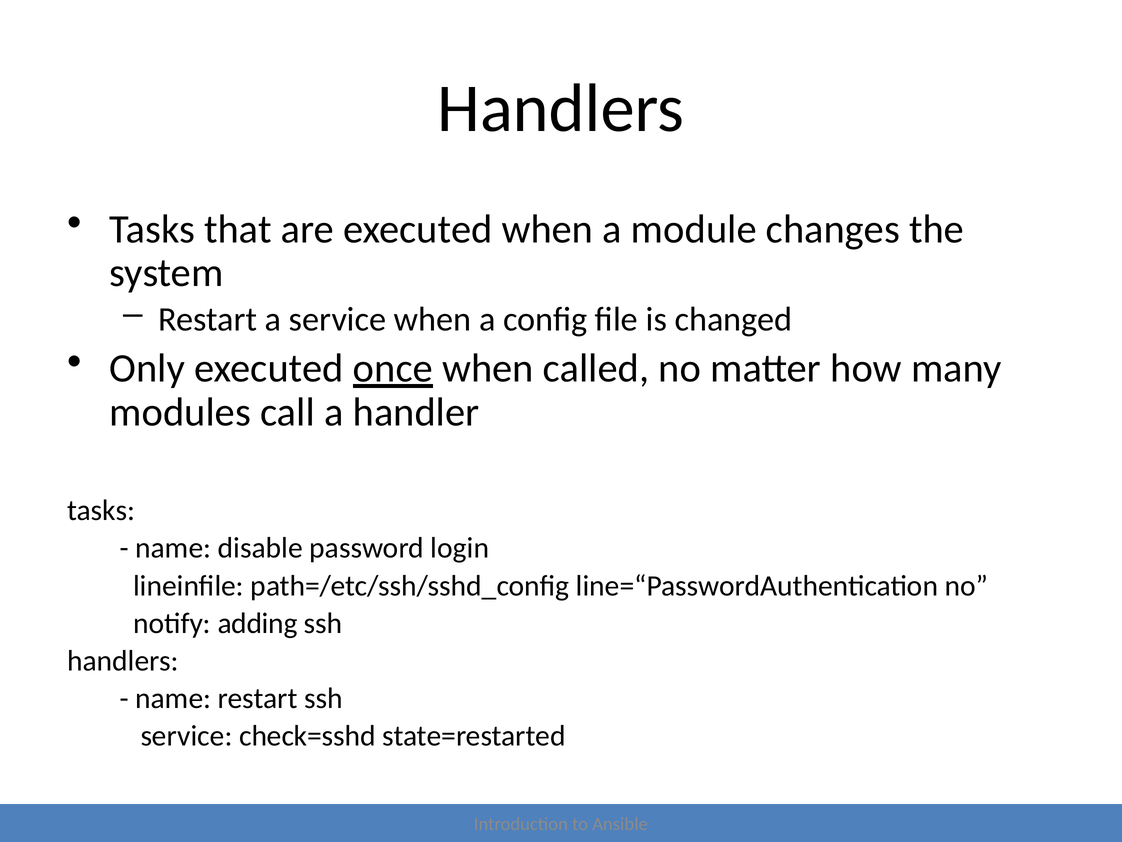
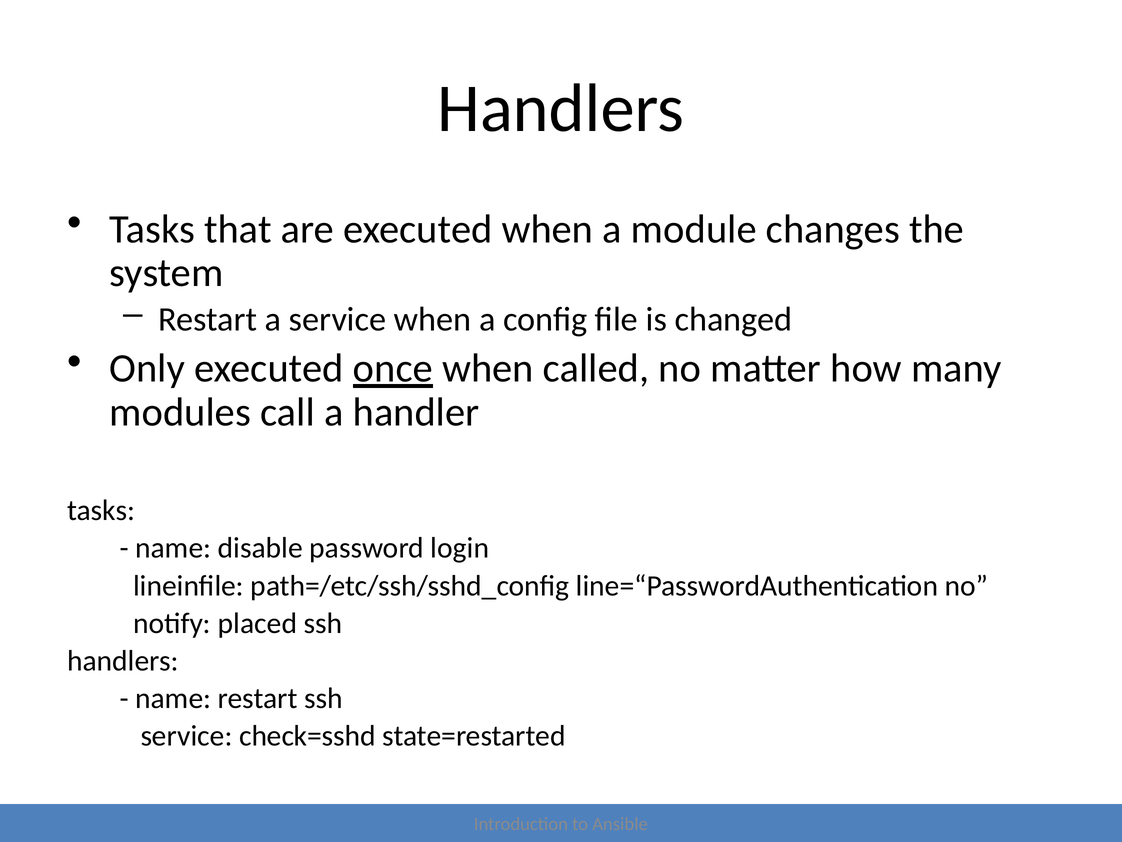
adding: adding -> placed
